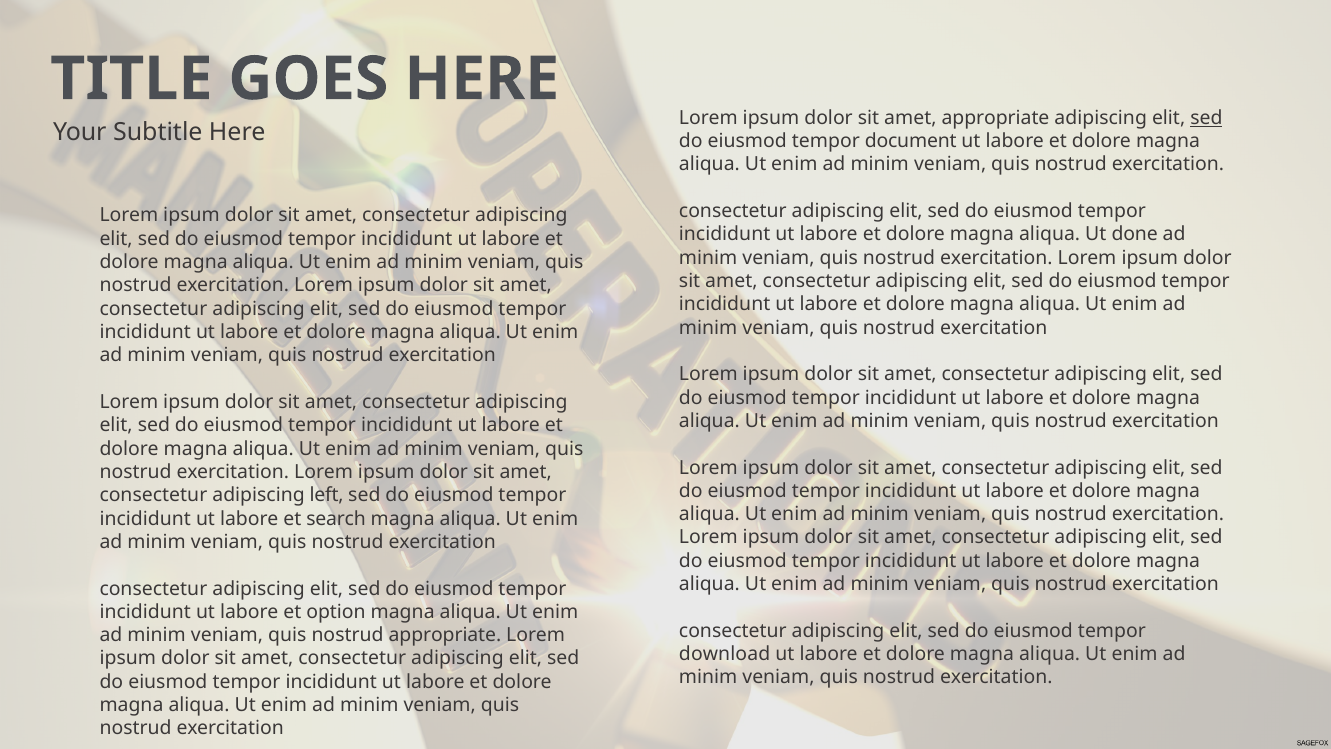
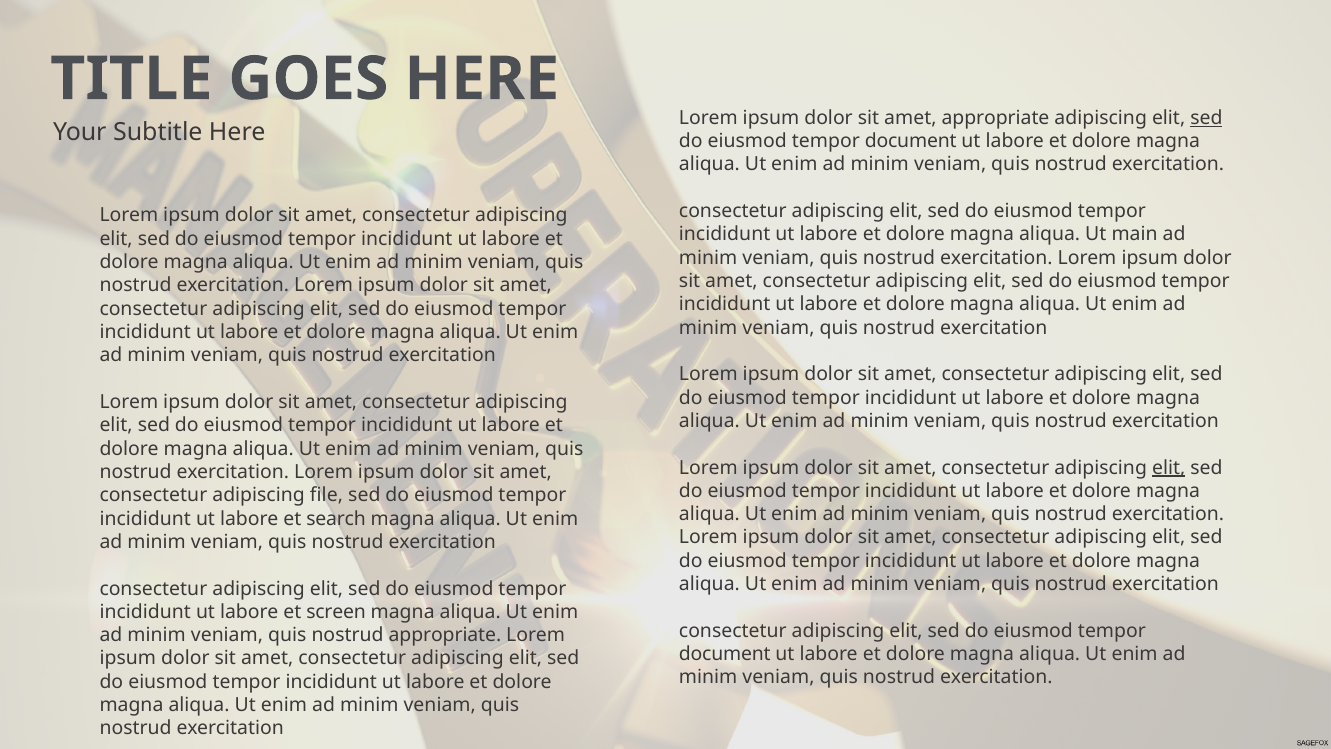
done: done -> main
elit at (1169, 467) underline: none -> present
left: left -> file
option: option -> screen
download at (725, 654): download -> document
